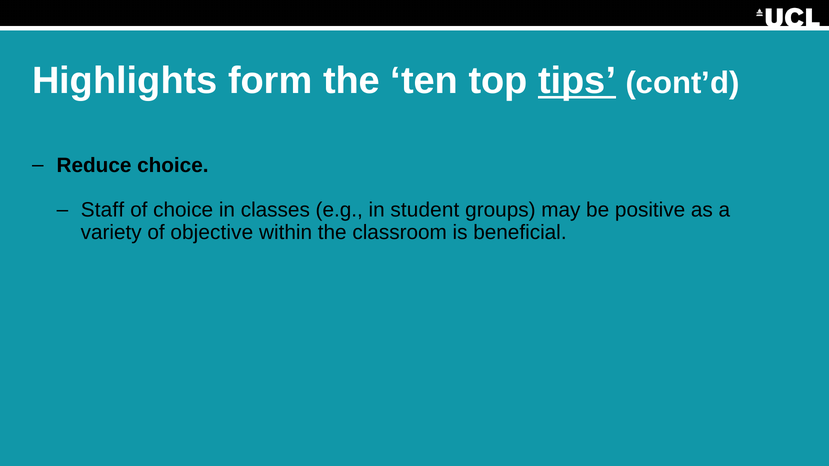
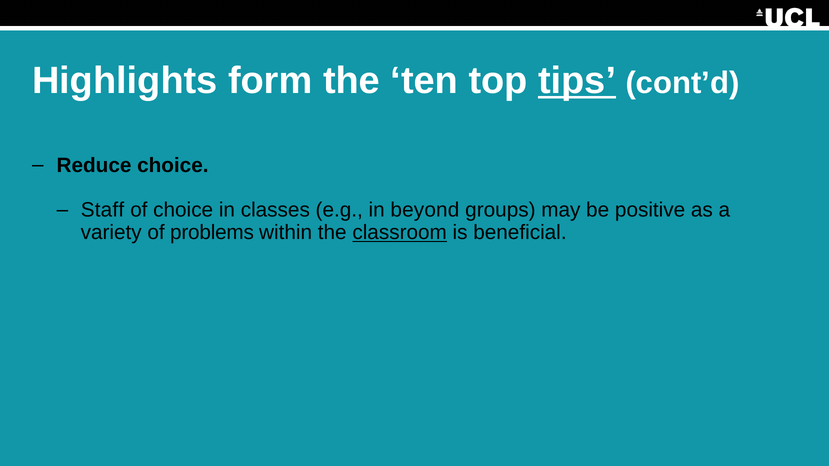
student: student -> beyond
objective: objective -> problems
classroom underline: none -> present
